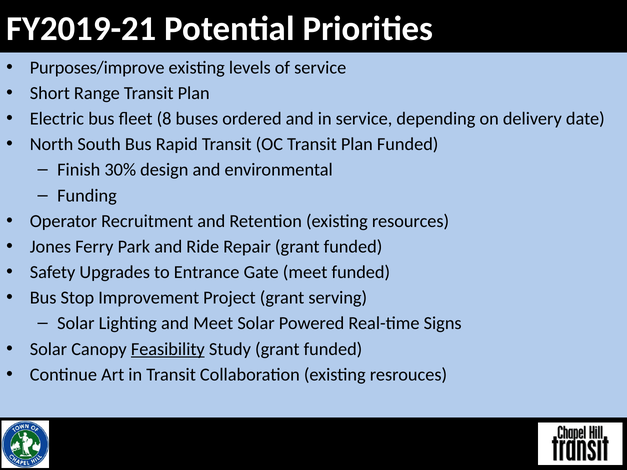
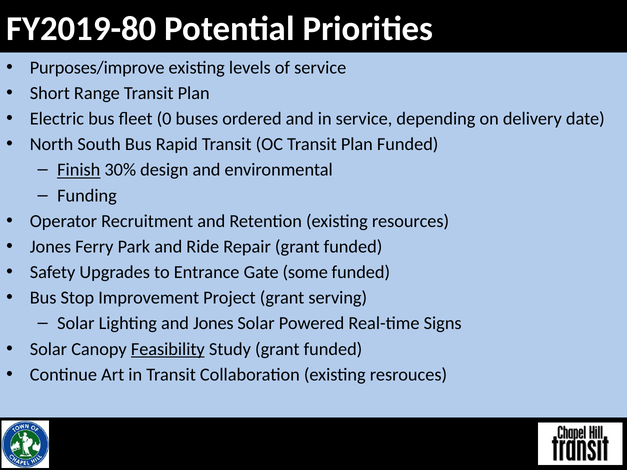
FY2019-21: FY2019-21 -> FY2019-80
8: 8 -> 0
Finish underline: none -> present
Gate meet: meet -> some
and Meet: Meet -> Jones
